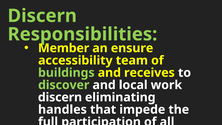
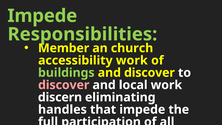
Discern at (42, 16): Discern -> Impede
ensure: ensure -> church
accessibility team: team -> work
and receives: receives -> discover
discover at (64, 85) colour: light green -> pink
